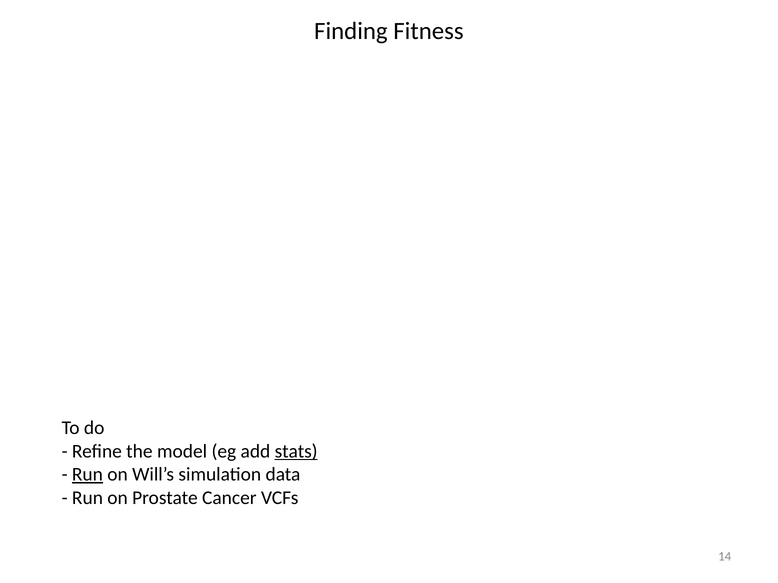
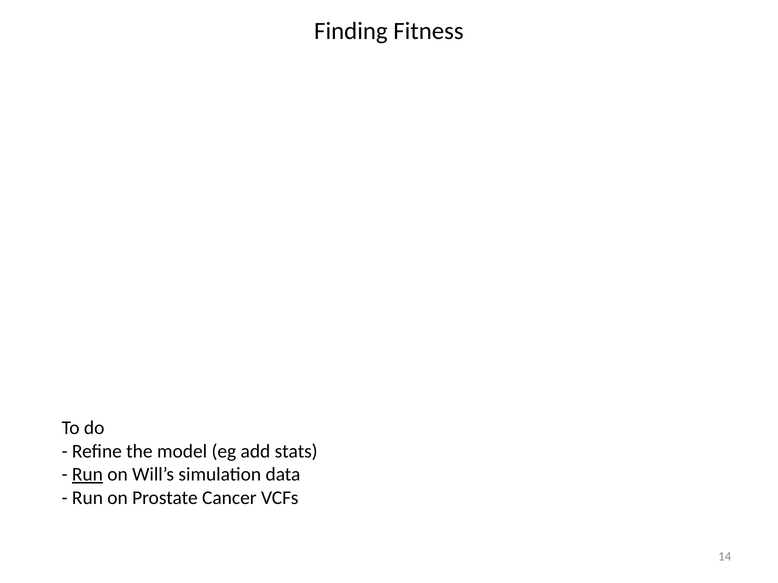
stats underline: present -> none
